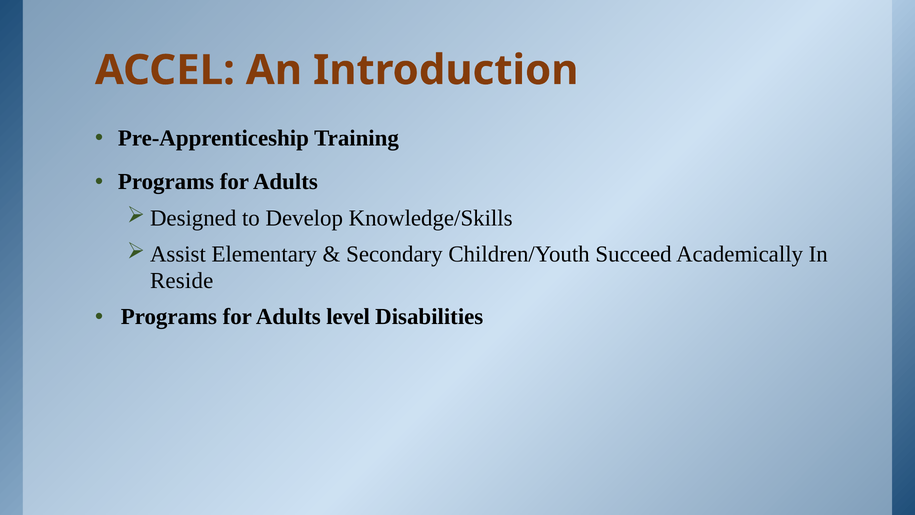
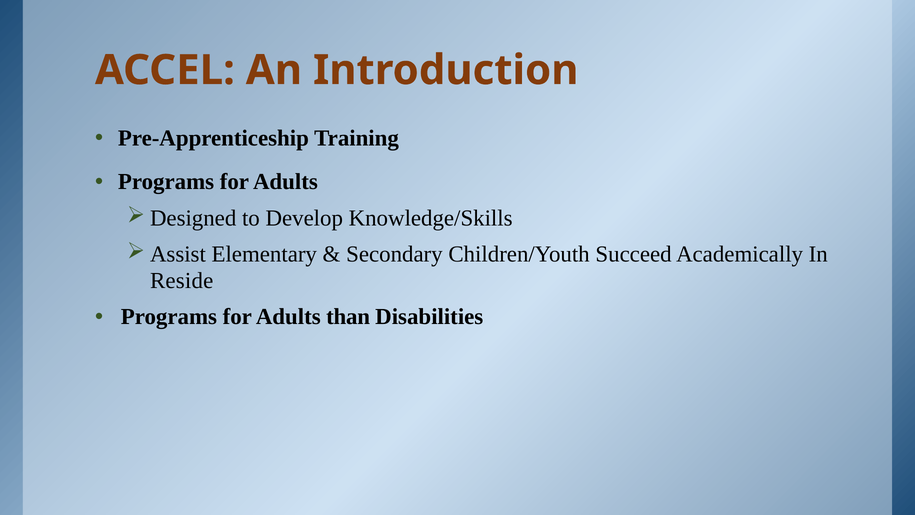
level: level -> than
